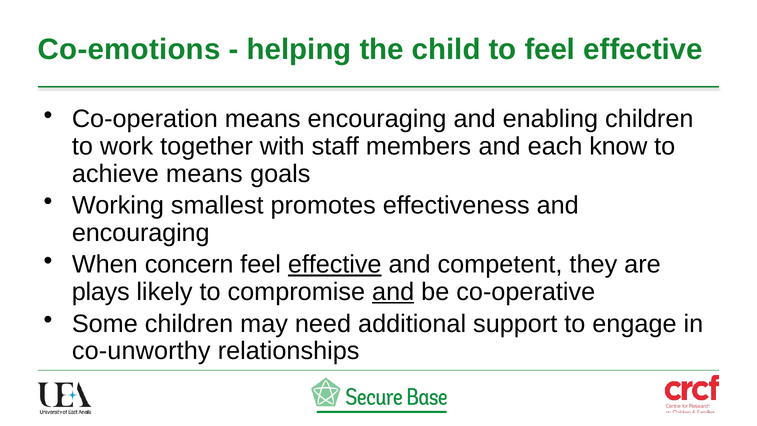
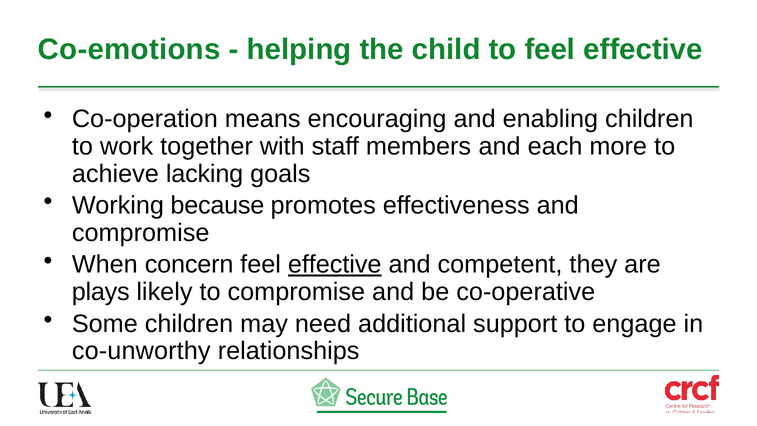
know: know -> more
achieve means: means -> lacking
smallest: smallest -> because
encouraging at (141, 233): encouraging -> compromise
and at (393, 292) underline: present -> none
